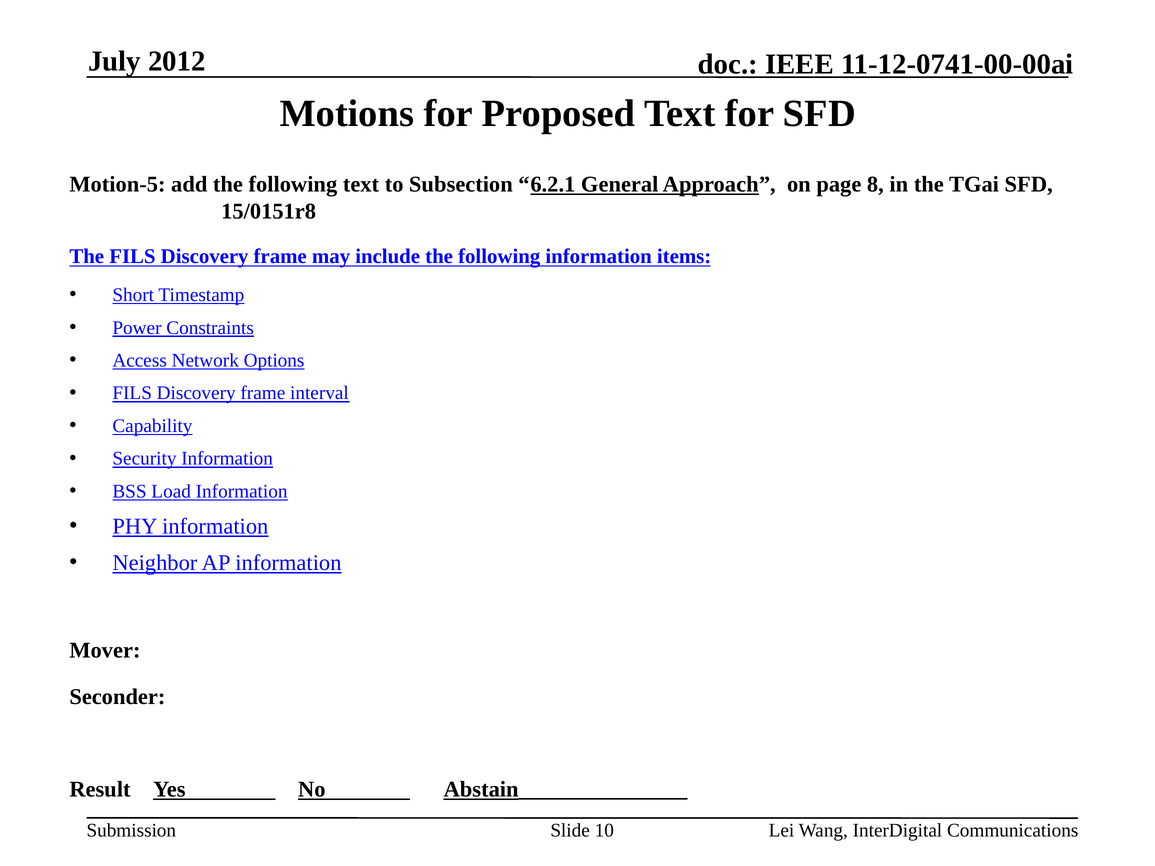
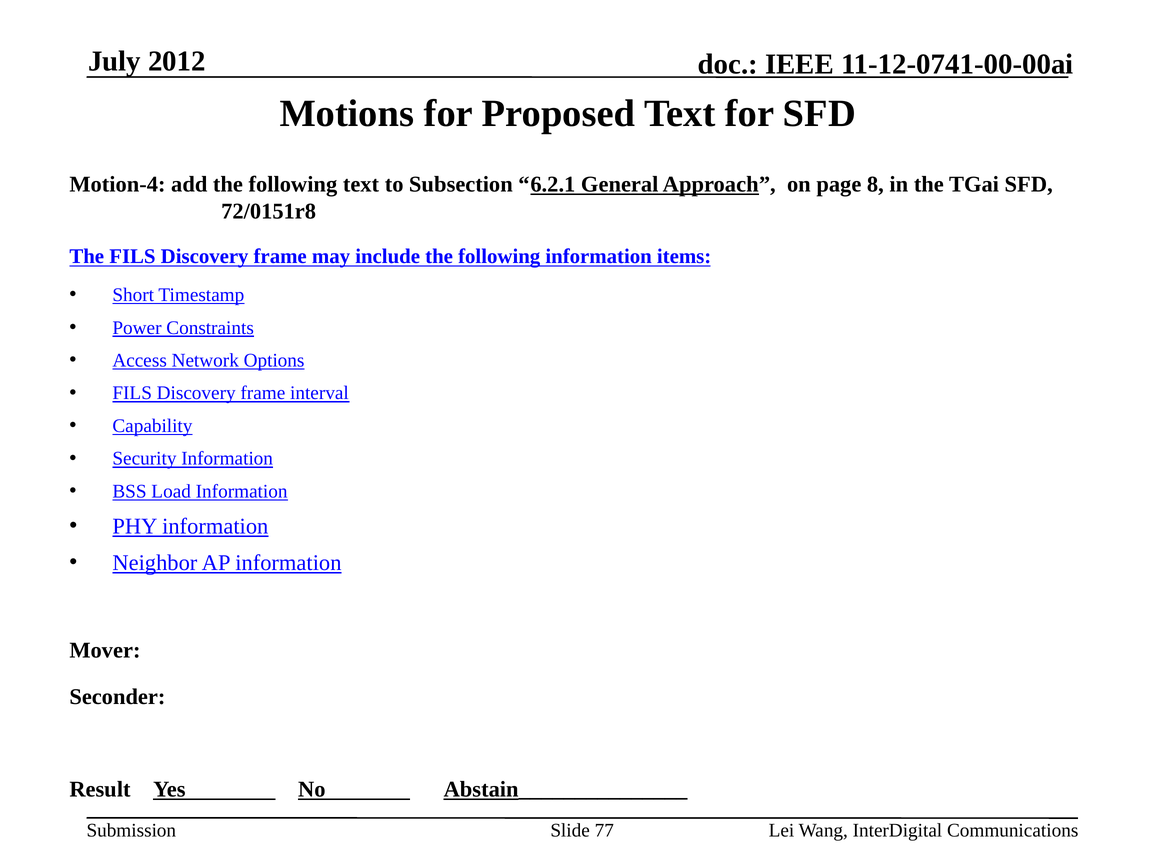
Motion-5: Motion-5 -> Motion-4
15/0151r8: 15/0151r8 -> 72/0151r8
10: 10 -> 77
